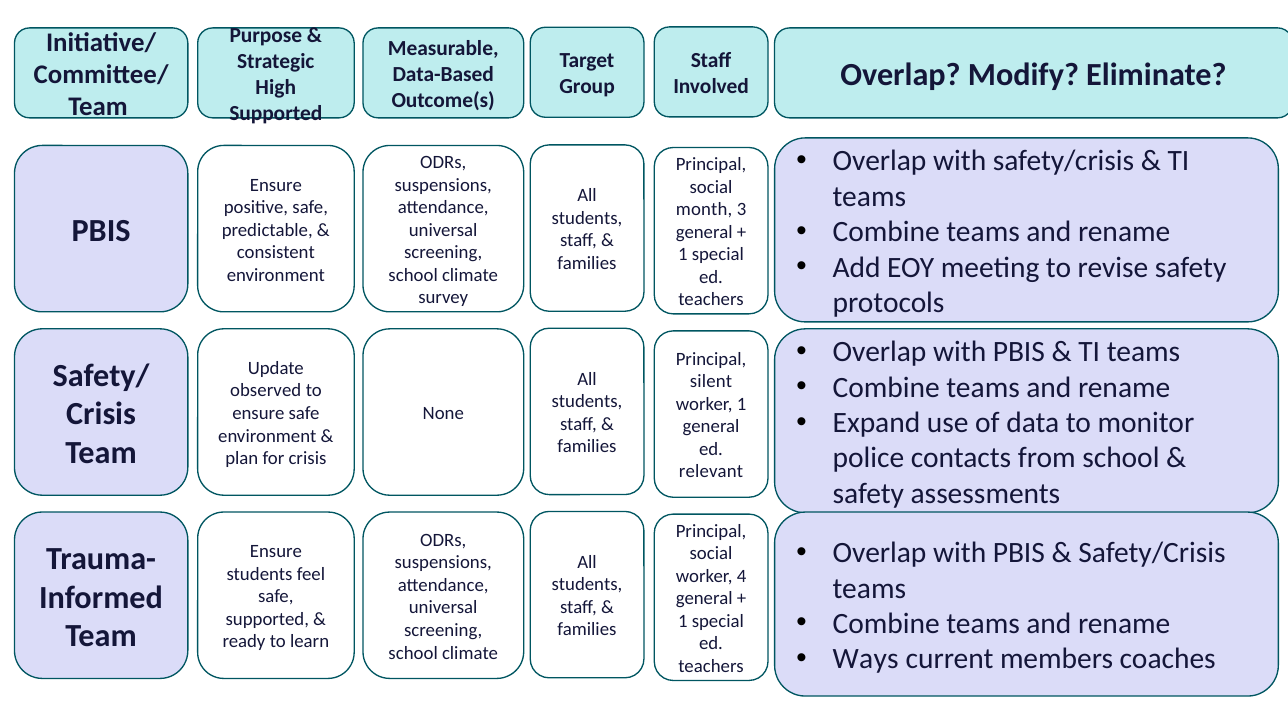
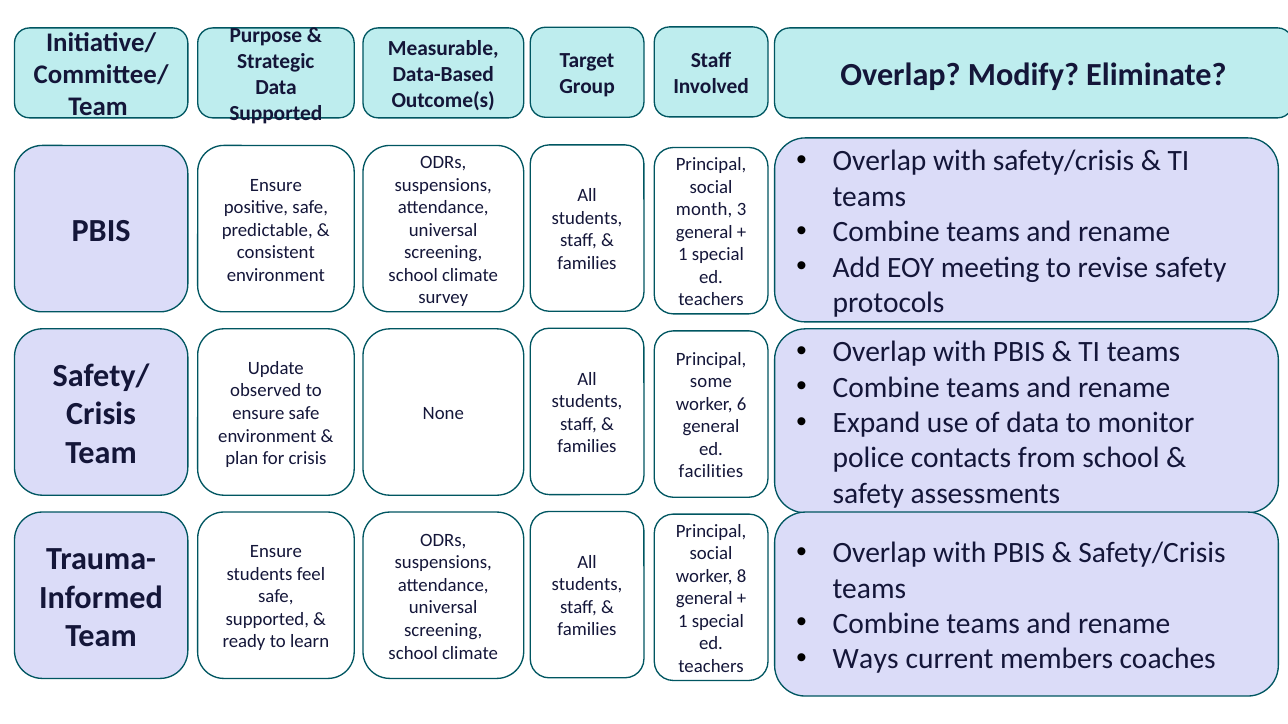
High at (276, 87): High -> Data
silent: silent -> some
worker 1: 1 -> 6
relevant: relevant -> facilities
4: 4 -> 8
